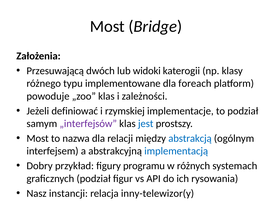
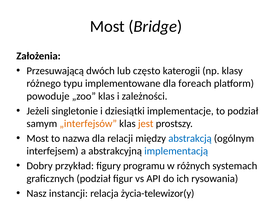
widoki: widoki -> często
definiować: definiować -> singletonie
rzymskiej: rzymskiej -> dziesiątki
„interfejsów colour: purple -> orange
jest colour: blue -> orange
inny-telewizor(y: inny-telewizor(y -> życia-telewizor(y
